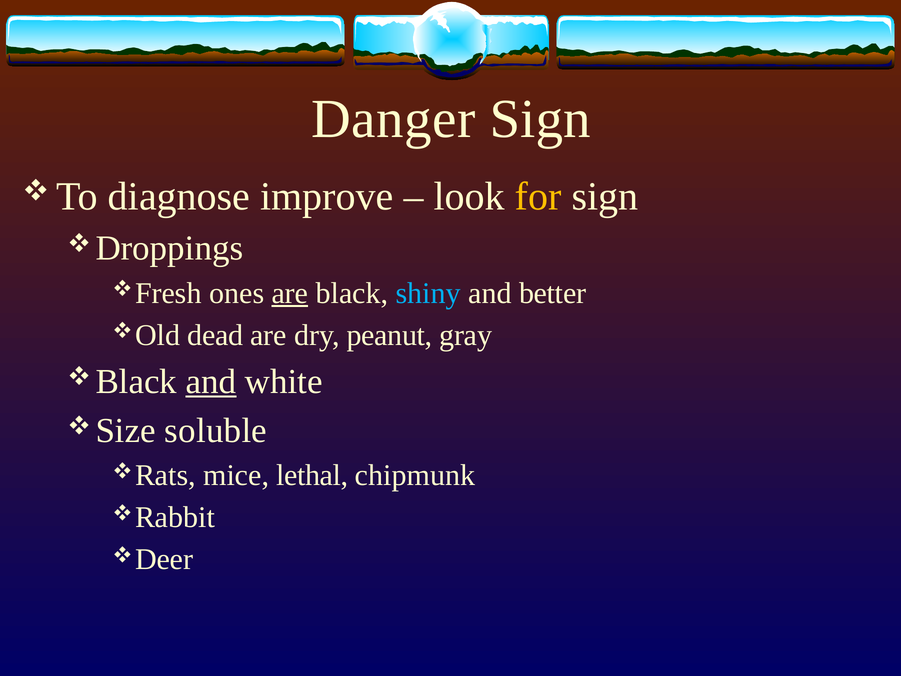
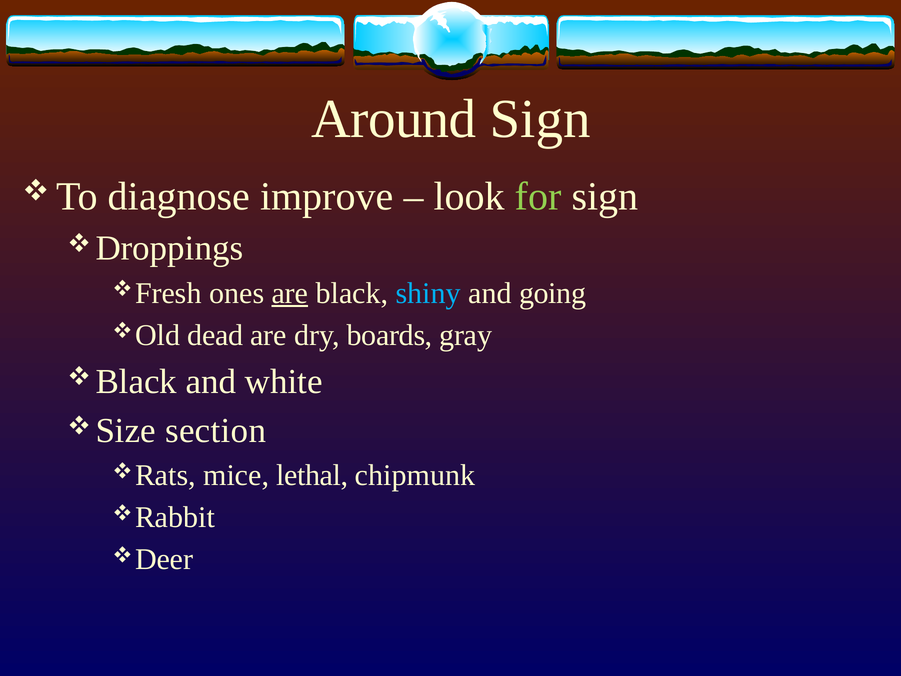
Danger: Danger -> Around
for colour: yellow -> light green
better: better -> going
peanut: peanut -> boards
and at (211, 381) underline: present -> none
soluble: soluble -> section
